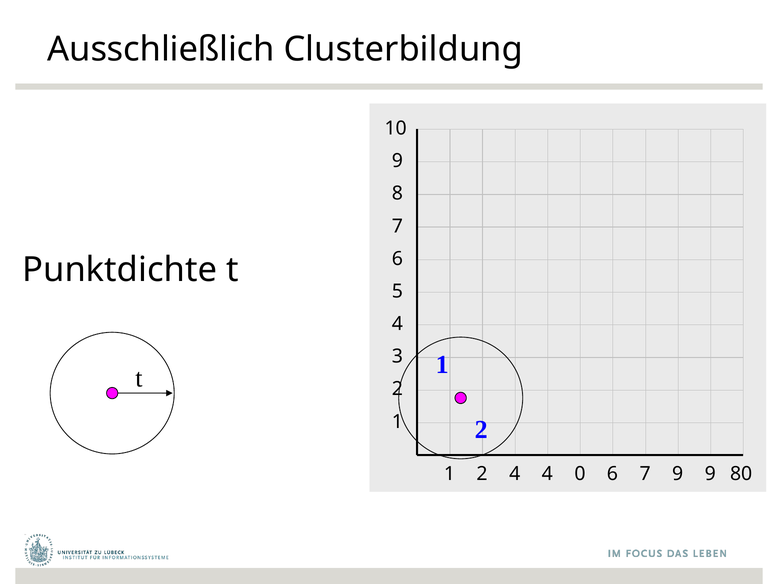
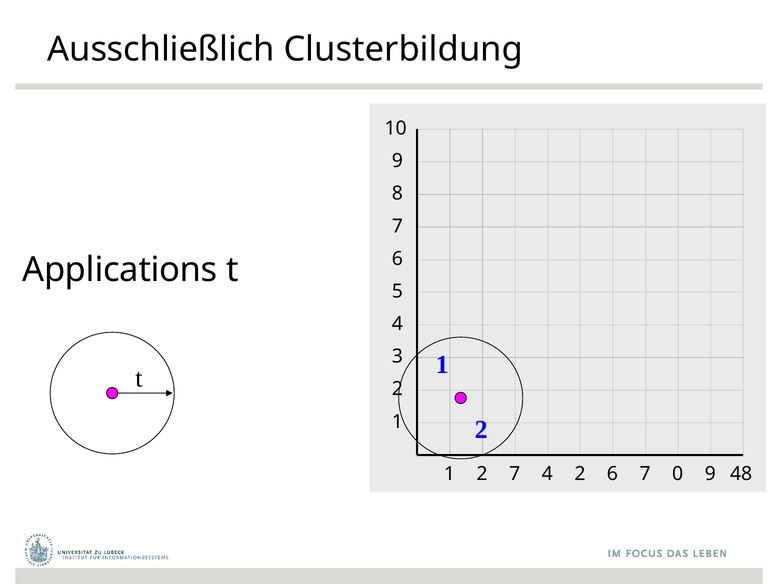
Punktdichte: Punktdichte -> Applications
2 4: 4 -> 7
4 0: 0 -> 2
7 9: 9 -> 0
80: 80 -> 48
